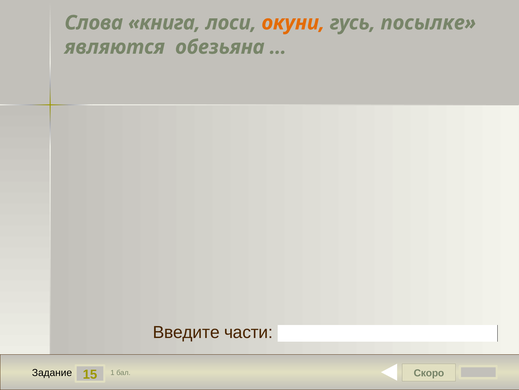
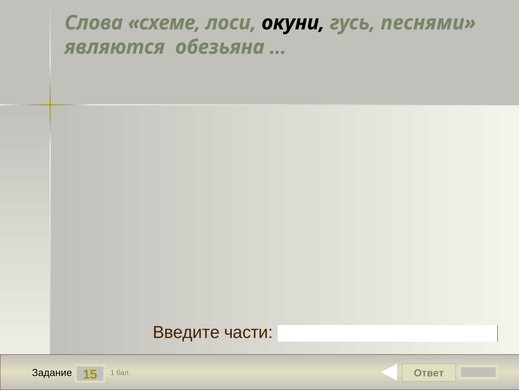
книга: книга -> схеме
окуни colour: orange -> black
посылке: посылке -> песнями
Скоро: Скоро -> Ответ
